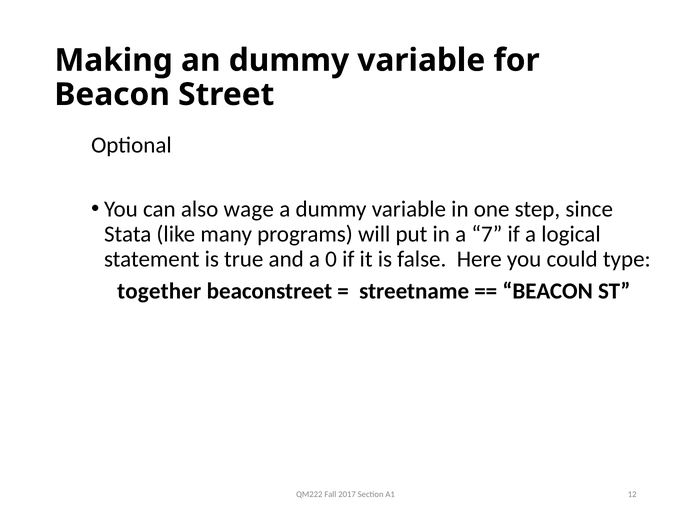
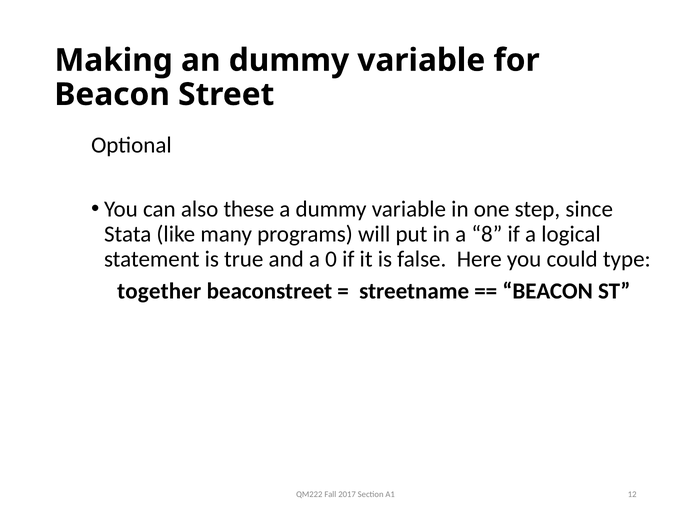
wage: wage -> these
7: 7 -> 8
